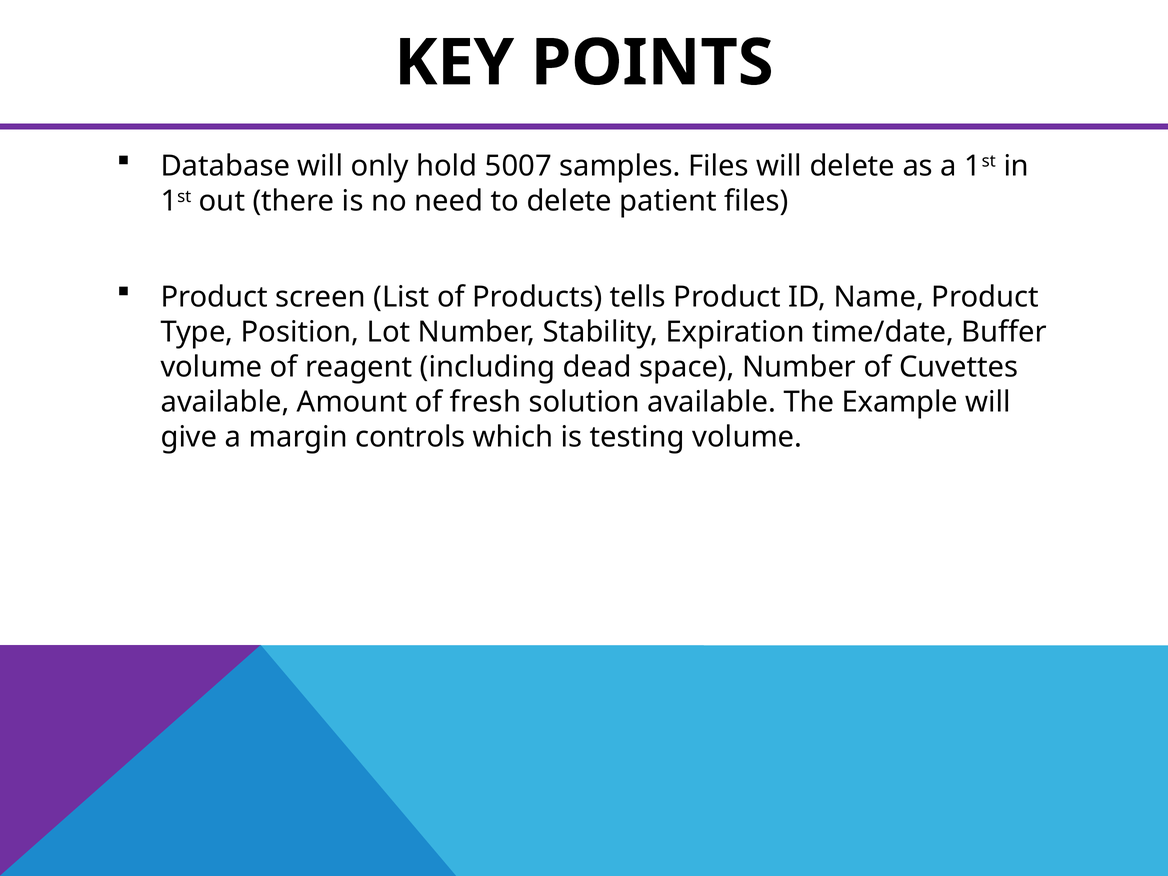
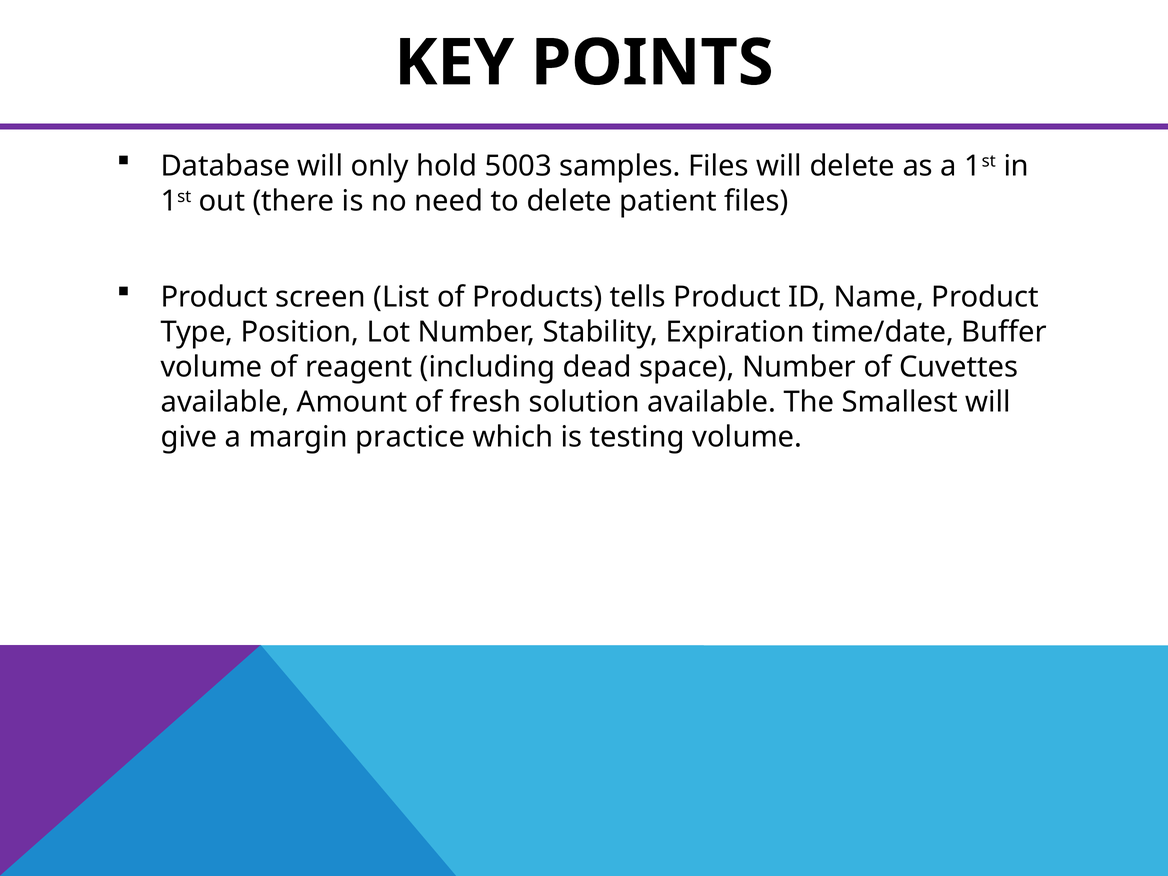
5007: 5007 -> 5003
Example: Example -> Smallest
controls: controls -> practice
